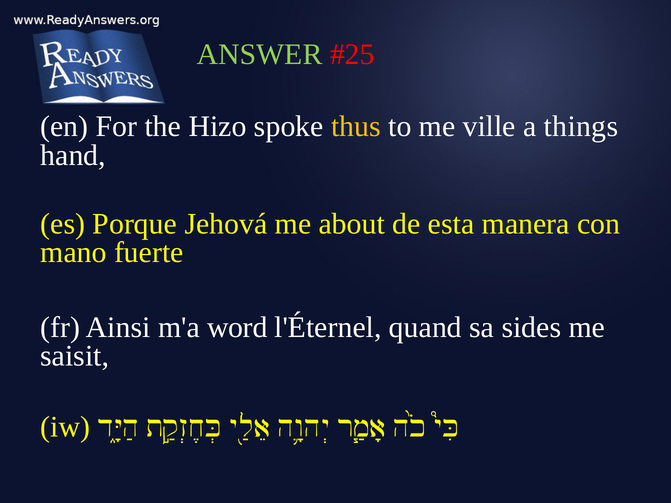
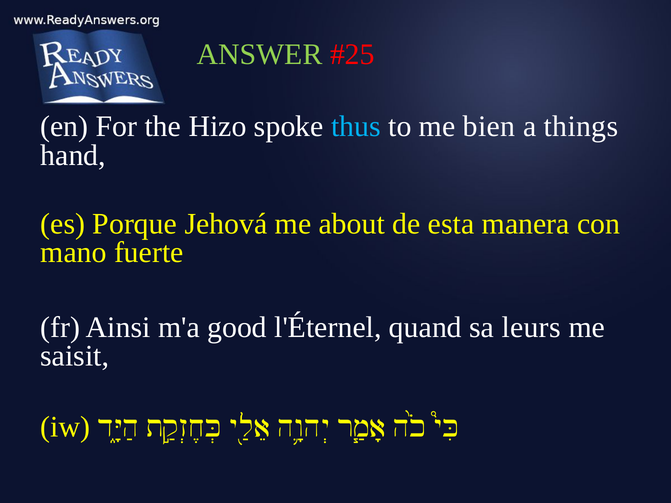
thus colour: yellow -> light blue
ville: ville -> bien
word: word -> good
sides: sides -> leurs
